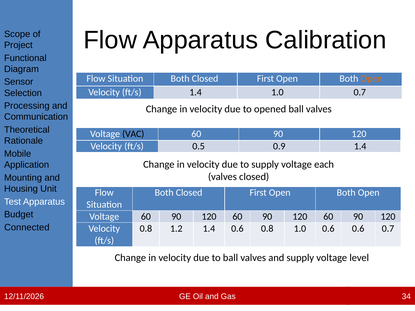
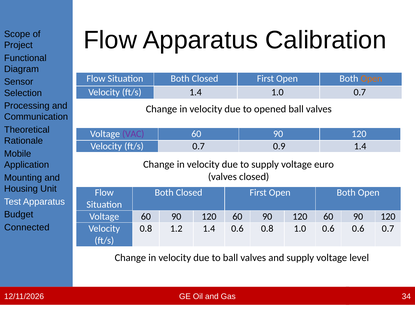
VAC colour: black -> purple
ft/s 0.5: 0.5 -> 0.7
each: each -> euro
